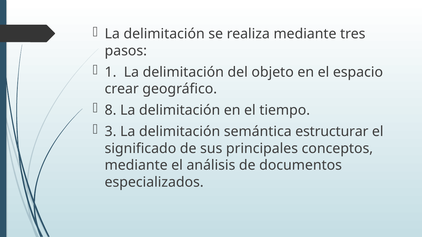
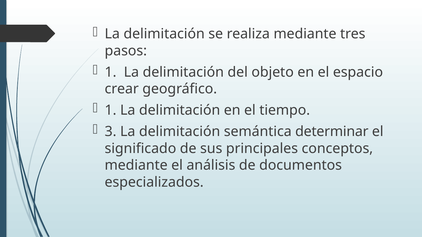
8 at (111, 110): 8 -> 1
estructurar: estructurar -> determinar
